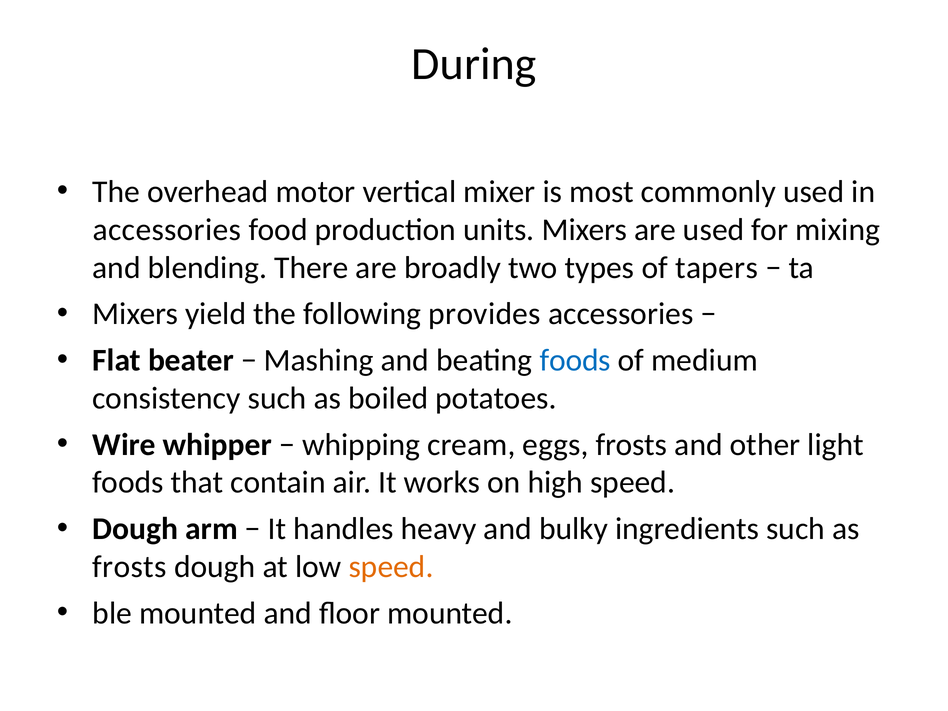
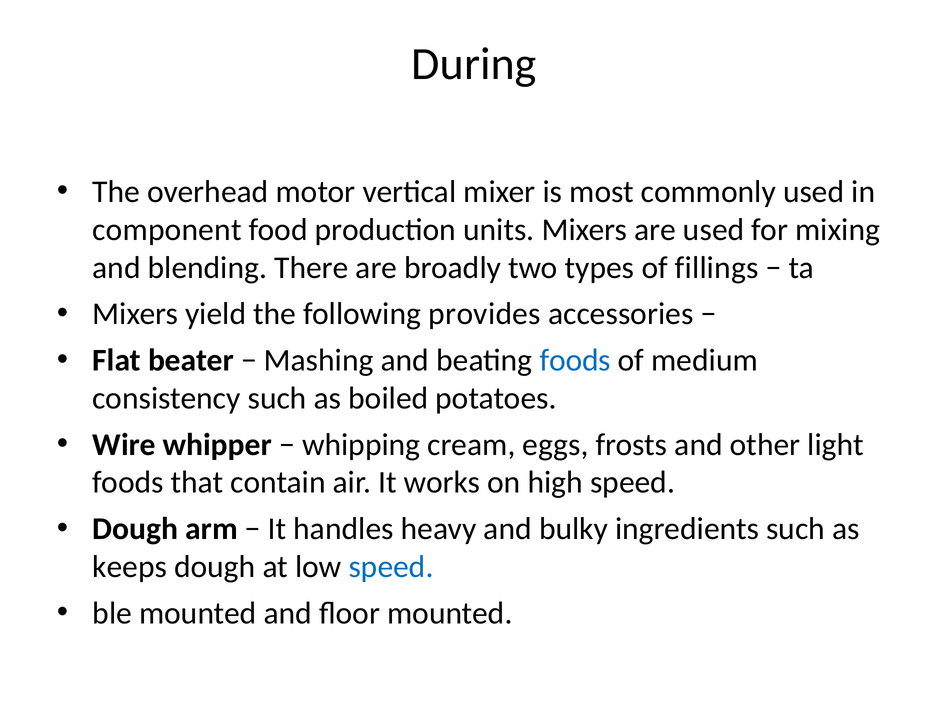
accessories at (167, 230): accessories -> component
tapers: tapers -> fillings
frosts at (130, 567): frosts -> keeps
speed at (391, 567) colour: orange -> blue
